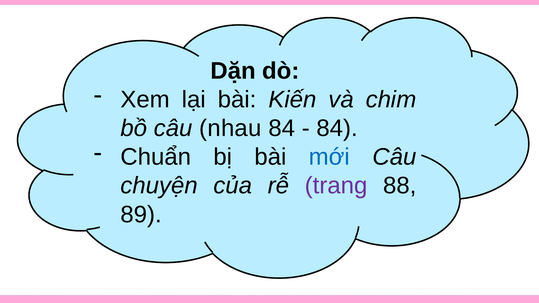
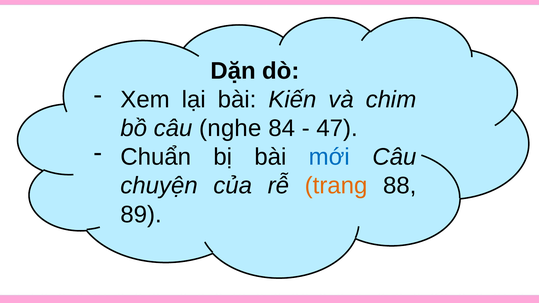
nhau: nhau -> nghe
84 at (337, 128): 84 -> 47
trang colour: purple -> orange
